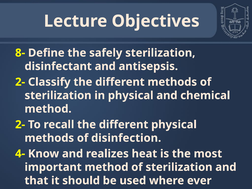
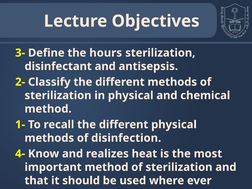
8-: 8- -> 3-
safely: safely -> hours
2- at (20, 125): 2- -> 1-
